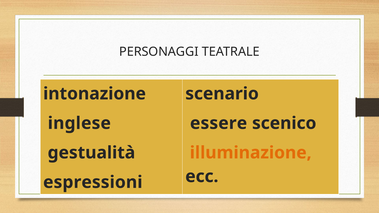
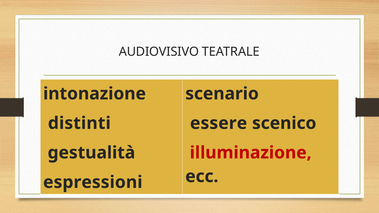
PERSONAGGI: PERSONAGGI -> AUDIOVISIVO
inglese: inglese -> distinti
illuminazione colour: orange -> red
